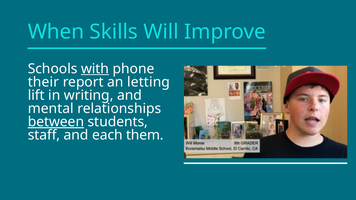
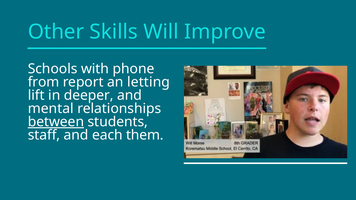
When: When -> Other
with underline: present -> none
their: their -> from
writing: writing -> deeper
